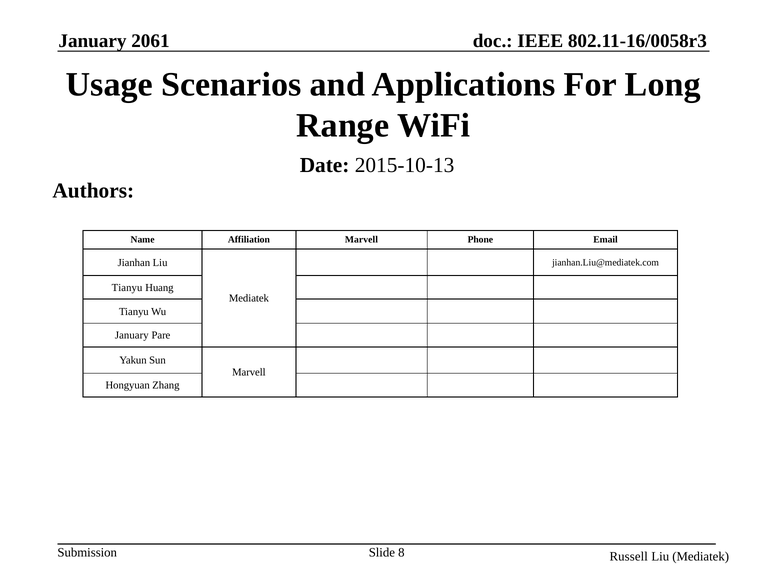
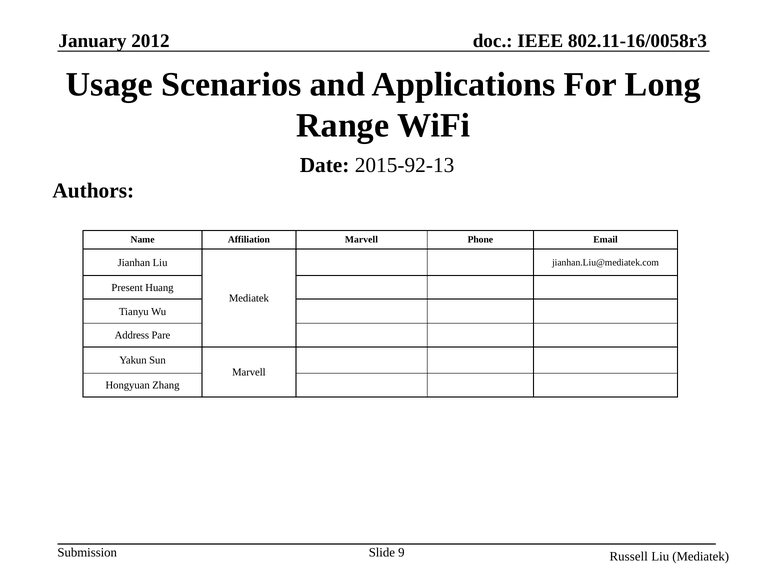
2061: 2061 -> 2012
2015-10-13: 2015-10-13 -> 2015-92-13
Tianyu at (127, 287): Tianyu -> Present
January at (132, 335): January -> Address
8: 8 -> 9
